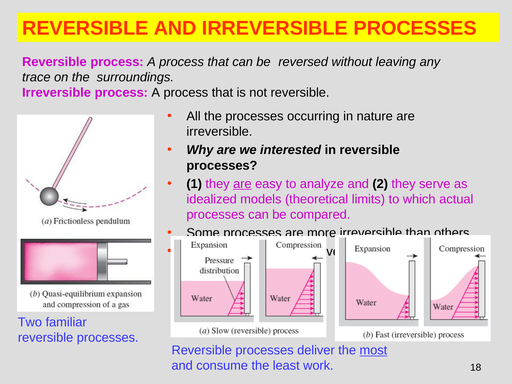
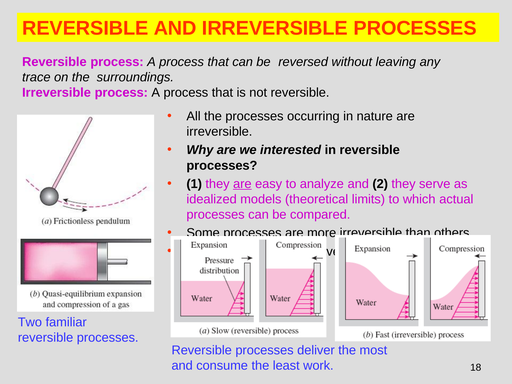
most underline: present -> none
